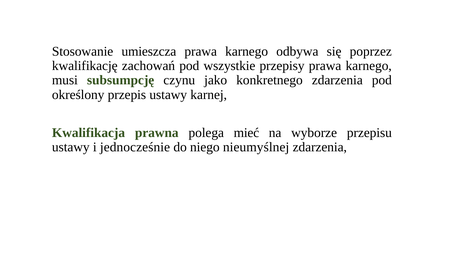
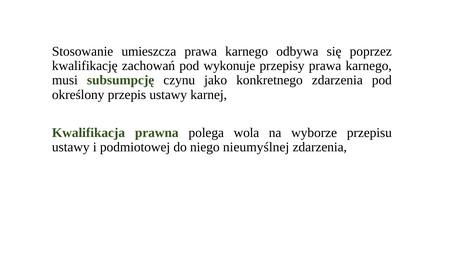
wszystkie: wszystkie -> wykonuje
mieć: mieć -> wola
jednocześnie: jednocześnie -> podmiotowej
